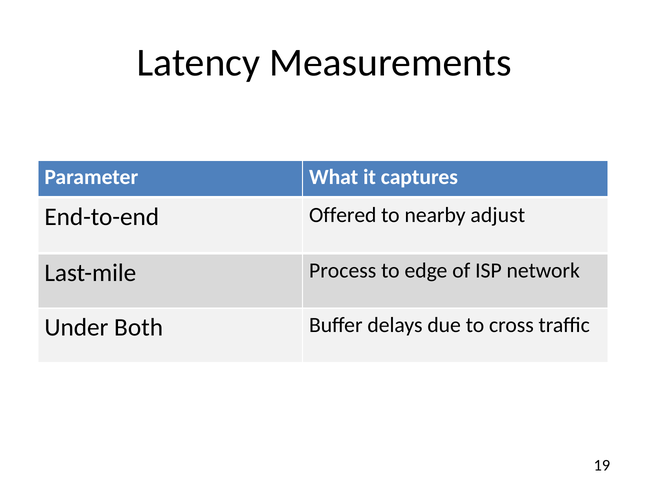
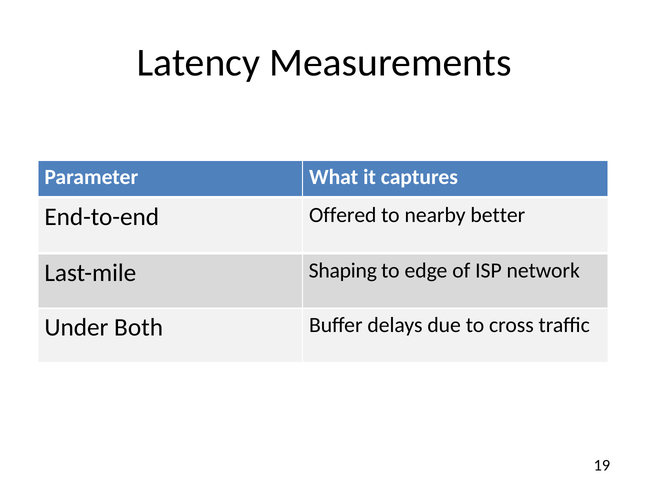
adjust: adjust -> better
Process: Process -> Shaping
